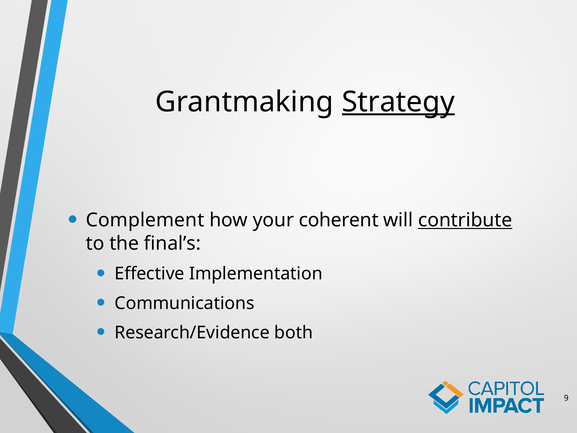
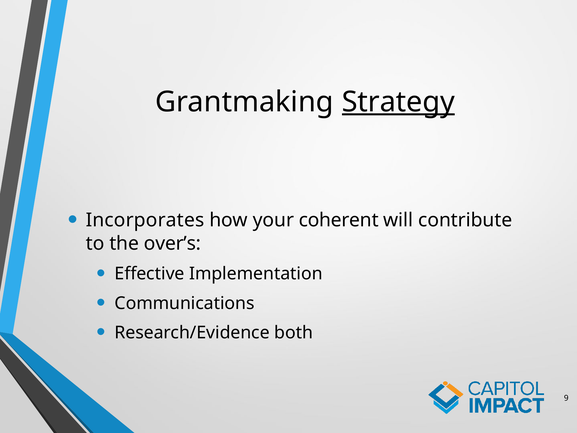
Complement: Complement -> Incorporates
contribute underline: present -> none
final’s: final’s -> over’s
